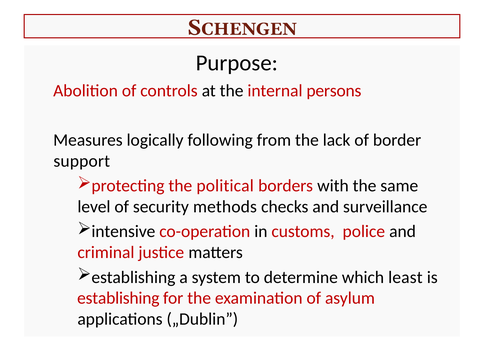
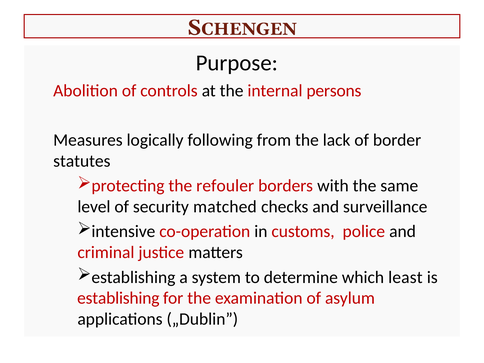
support: support -> statutes
political: political -> refouler
methods: methods -> matched
